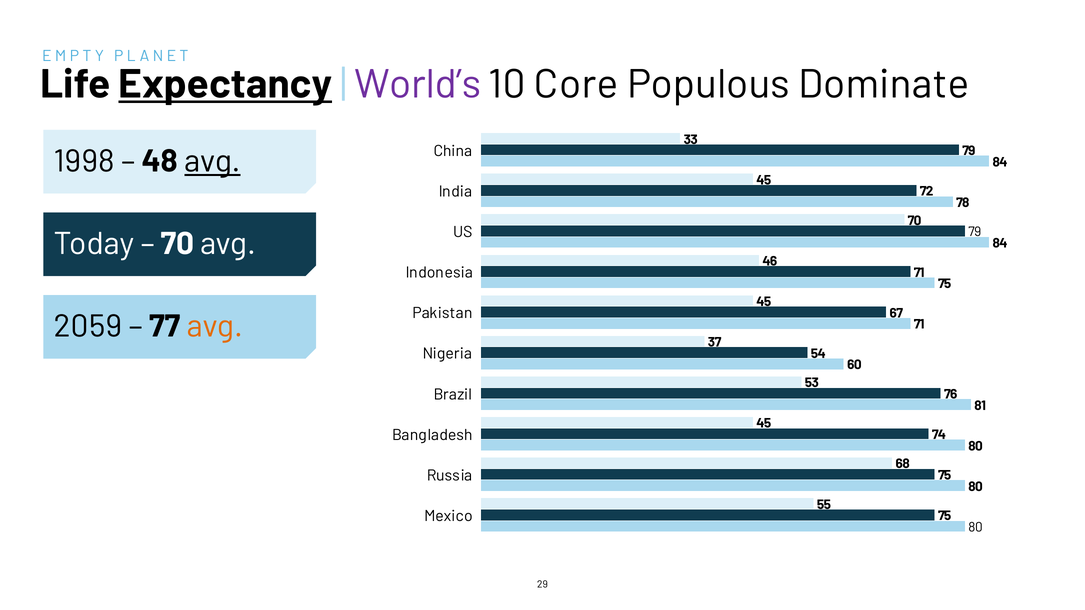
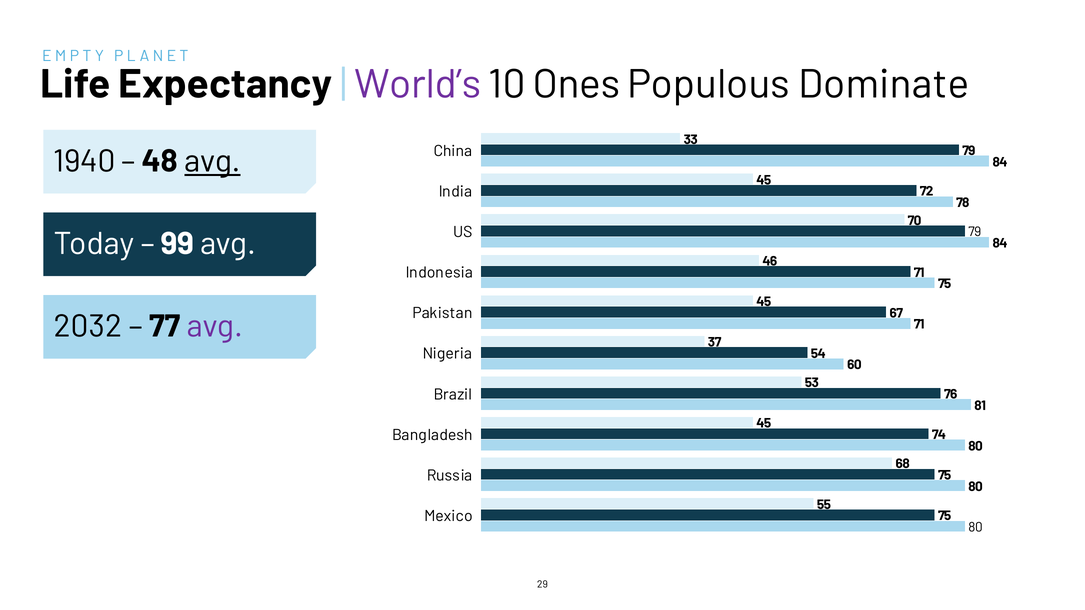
Expectancy underline: present -> none
Core: Core -> Ones
1998: 1998 -> 1940
70 at (178, 244): 70 -> 99
2059: 2059 -> 2032
avg at (215, 327) colour: orange -> purple
